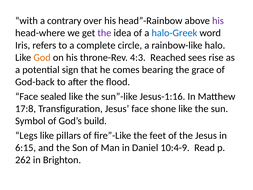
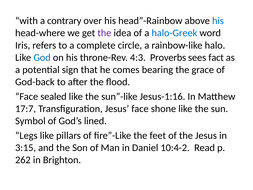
his at (218, 21) colour: purple -> blue
God colour: orange -> blue
Reached: Reached -> Proverbs
rise: rise -> fact
17:8: 17:8 -> 17:7
build: build -> lined
6:15: 6:15 -> 3:15
10:4-9: 10:4-9 -> 10:4-2
